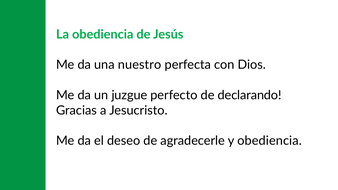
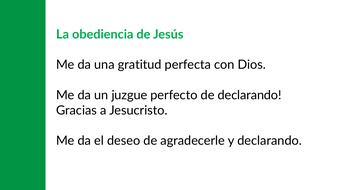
nuestro: nuestro -> gratitud
y obediencia: obediencia -> declarando
